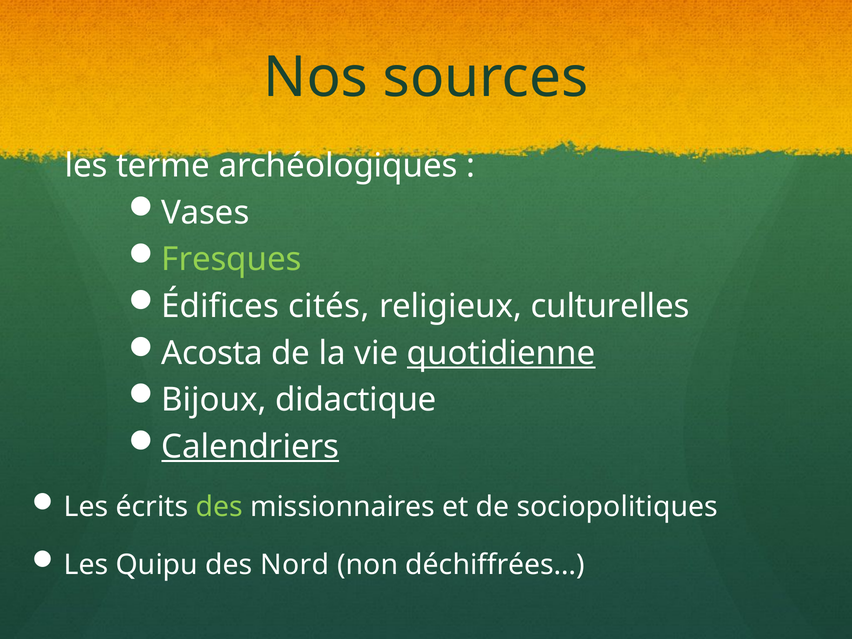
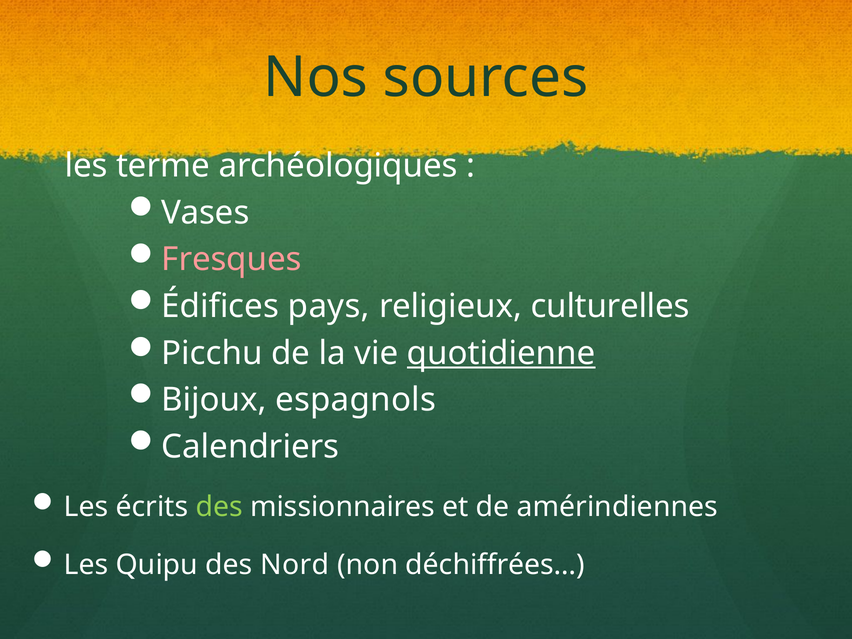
Fresques colour: light green -> pink
cités: cités -> pays
Acosta: Acosta -> Picchu
didactique: didactique -> espagnols
Calendriers underline: present -> none
sociopolitiques: sociopolitiques -> amérindiennes
